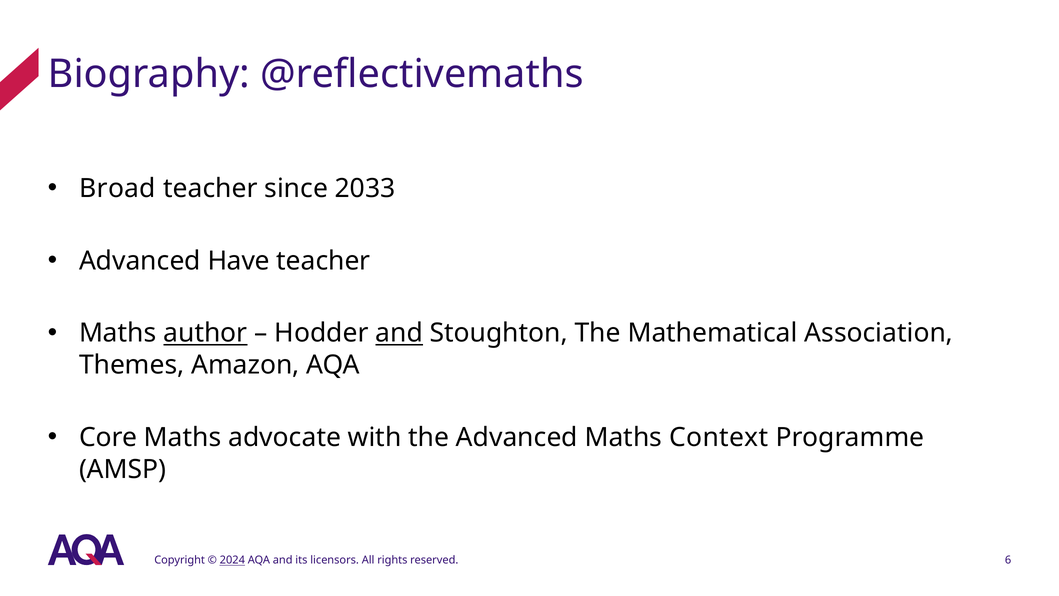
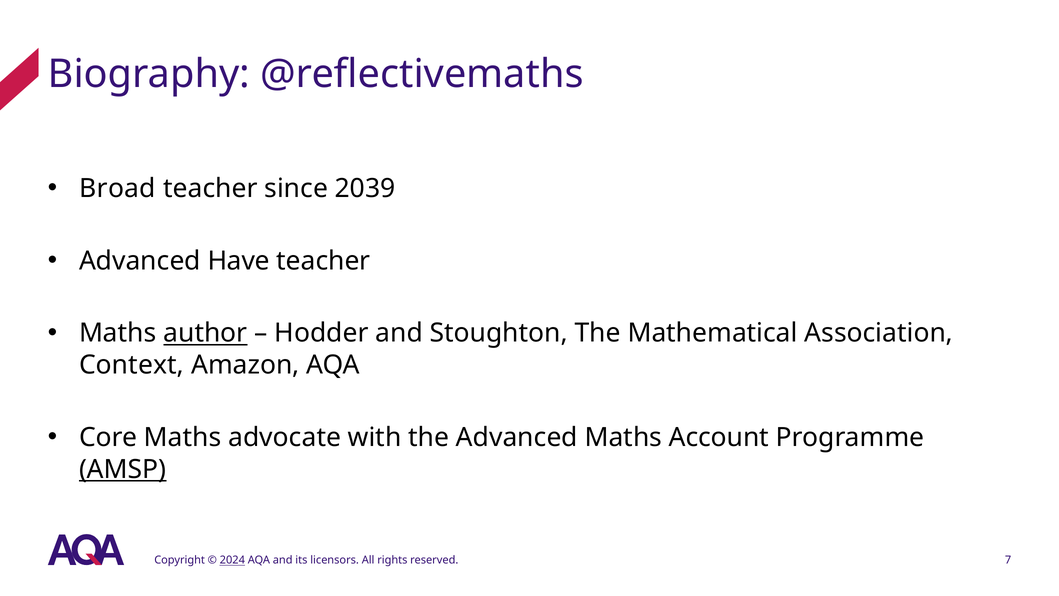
2033: 2033 -> 2039
and at (399, 333) underline: present -> none
Themes: Themes -> Context
Context: Context -> Account
AMSP underline: none -> present
6: 6 -> 7
